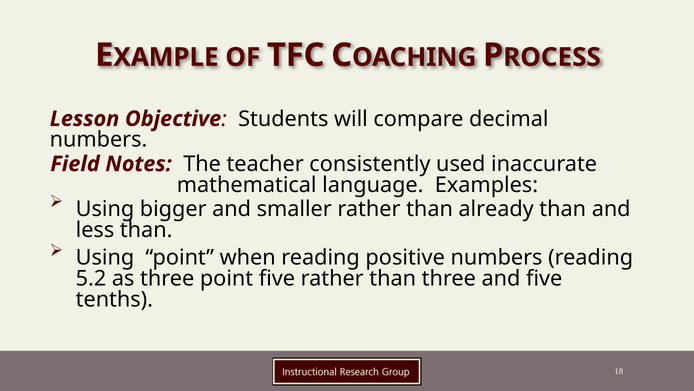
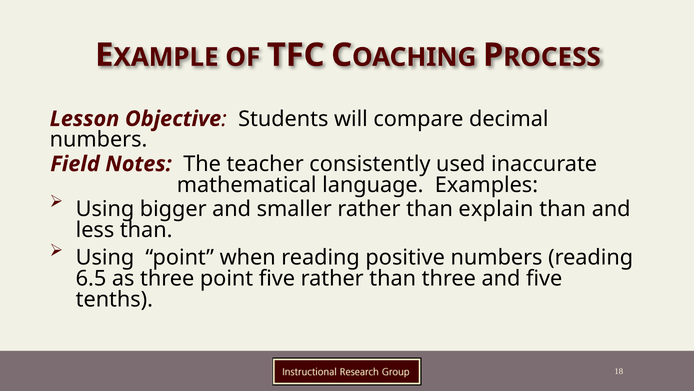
already: already -> explain
5.2: 5.2 -> 6.5
